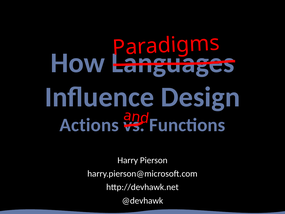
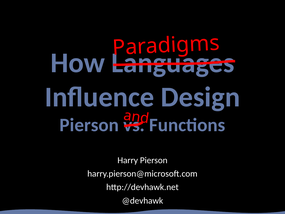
Actions at (89, 125): Actions -> Pierson
